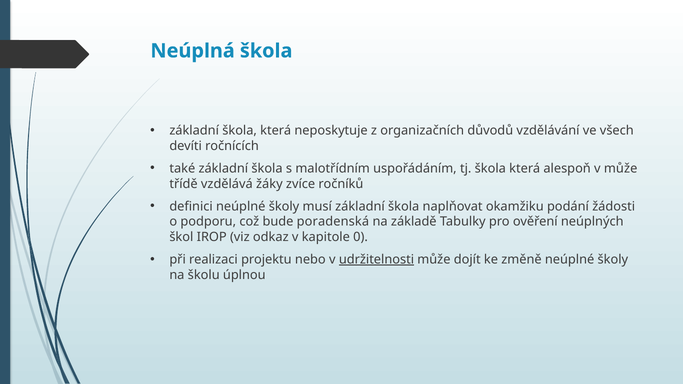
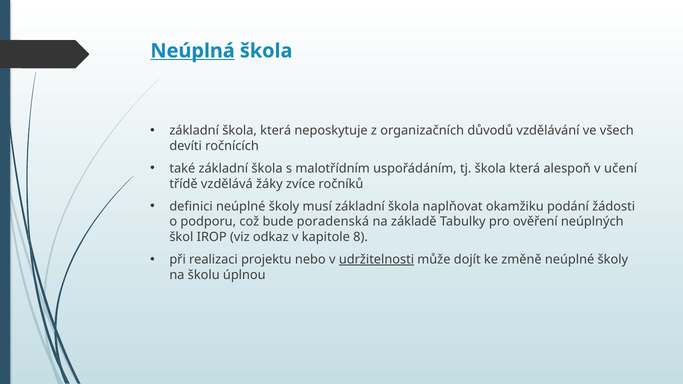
Neúplná underline: none -> present
v může: může -> učení
0: 0 -> 8
